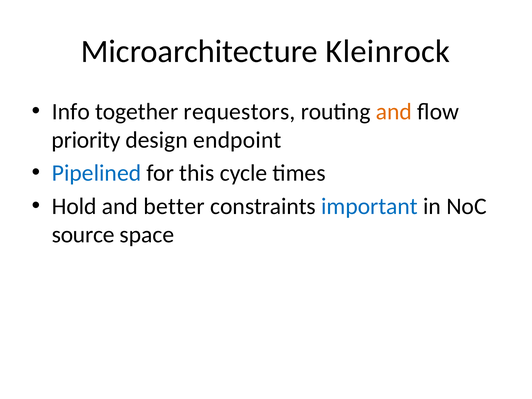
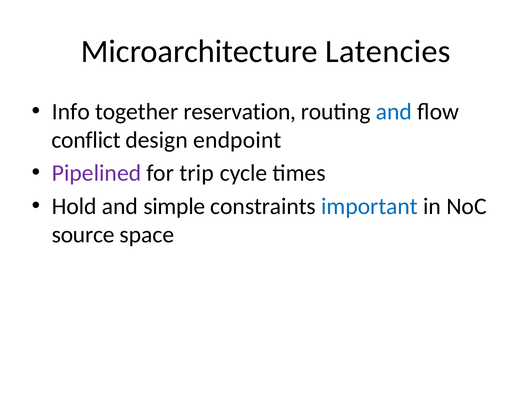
Kleinrock: Kleinrock -> Latencies
requestors: requestors -> reservation
and at (394, 112) colour: orange -> blue
priority: priority -> conflict
Pipelined colour: blue -> purple
this: this -> trip
better: better -> simple
